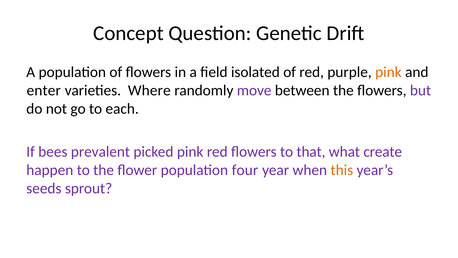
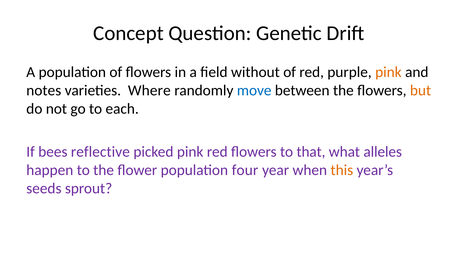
isolated: isolated -> without
enter: enter -> notes
move colour: purple -> blue
but colour: purple -> orange
prevalent: prevalent -> reflective
create: create -> alleles
